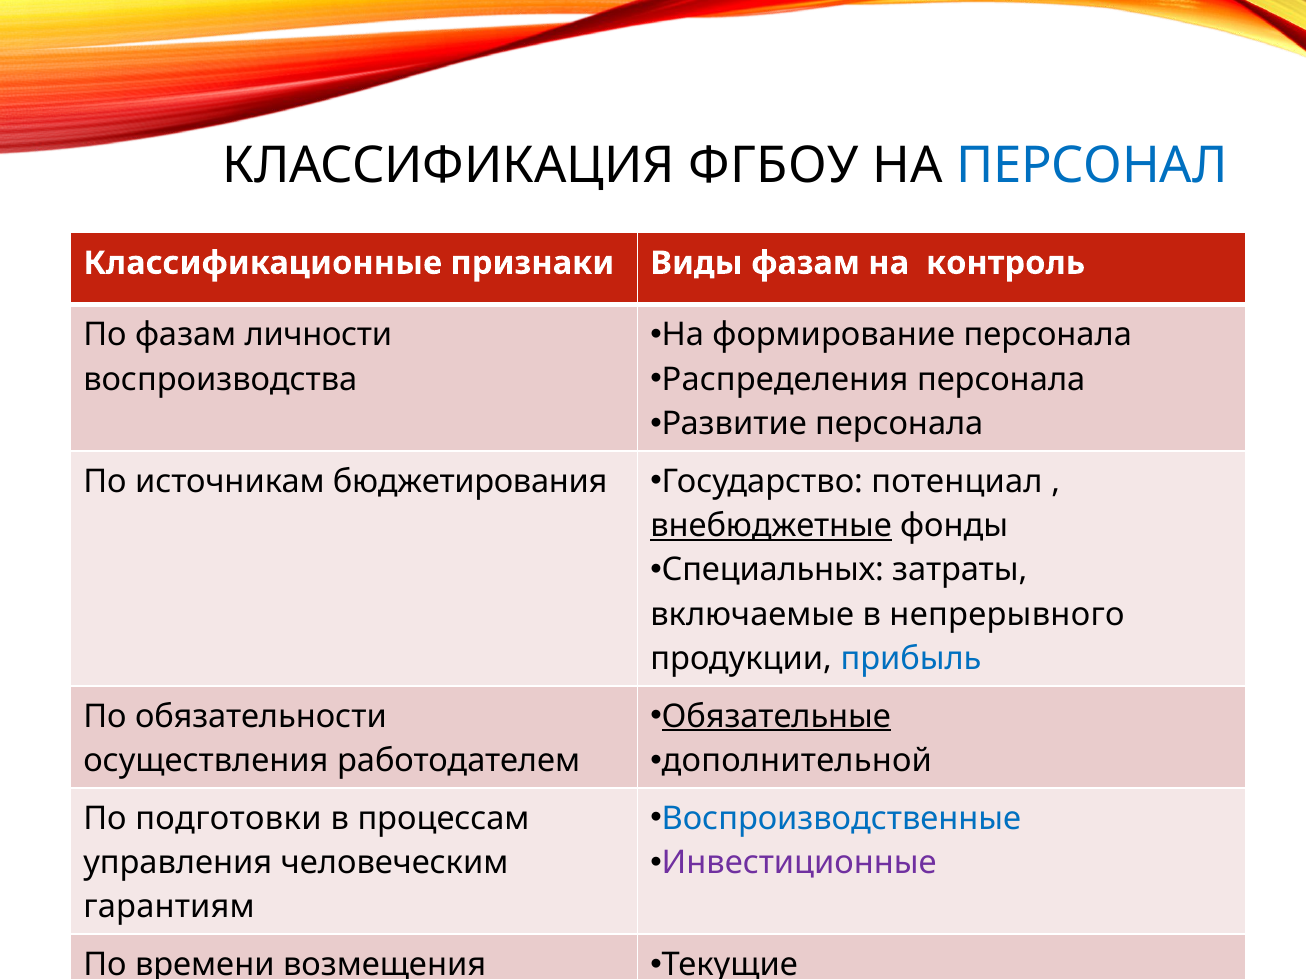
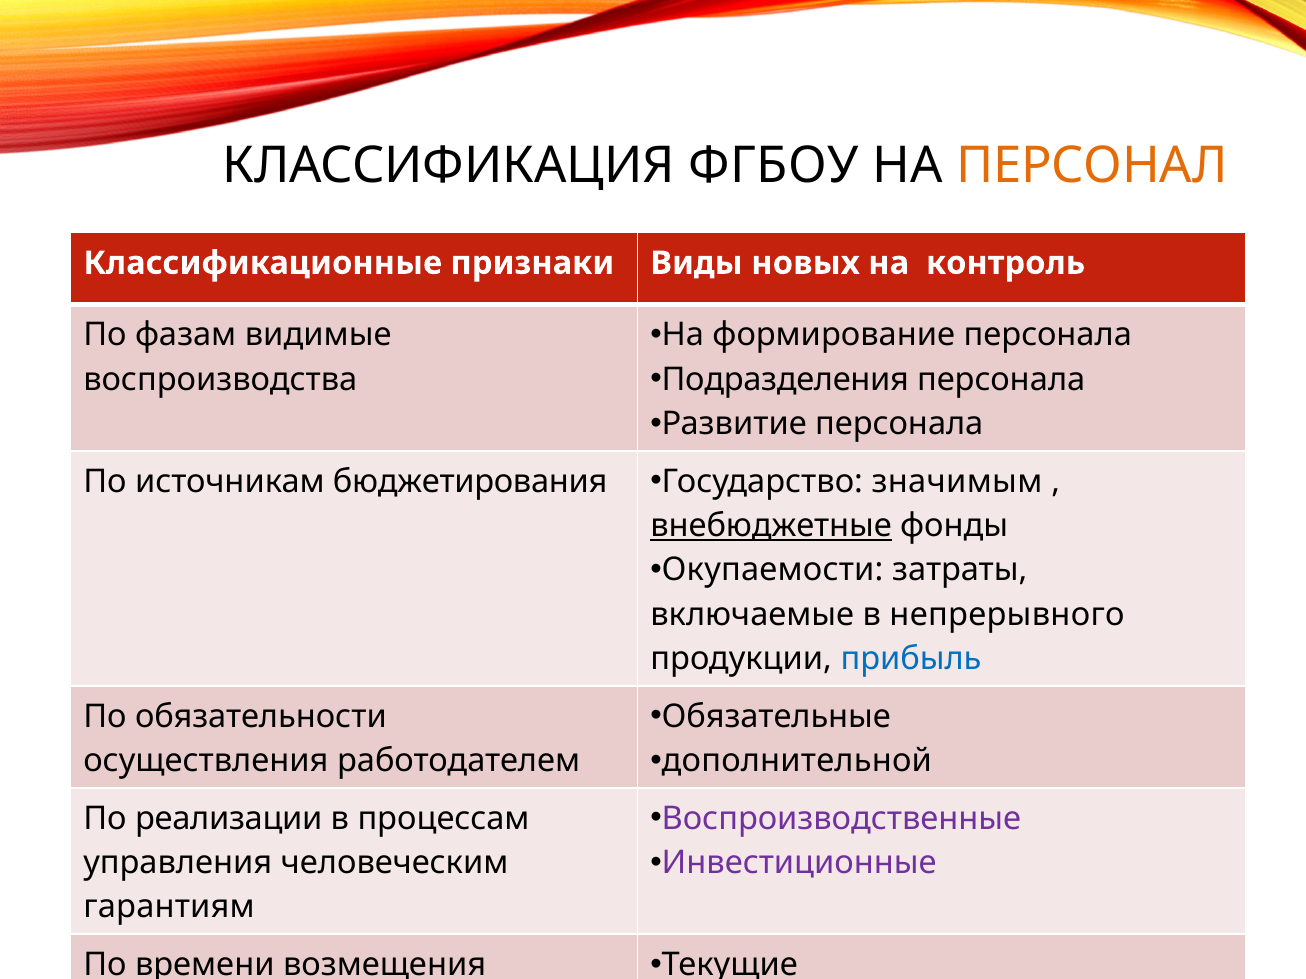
ПЕРСОНАЛ colour: blue -> orange
Виды фазам: фазам -> новых
личности: личности -> видимые
Распределения: Распределения -> Подразделения
потенциал: потенциал -> значимым
Специальных: Специальных -> Окупаемости
Обязательные underline: present -> none
Воспроизводственные colour: blue -> purple
подготовки: подготовки -> реализации
